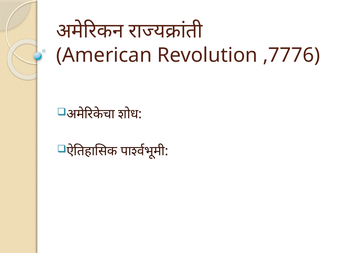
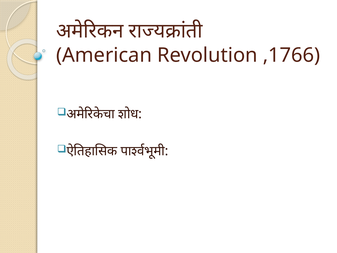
,7776: ,7776 -> ,1766
